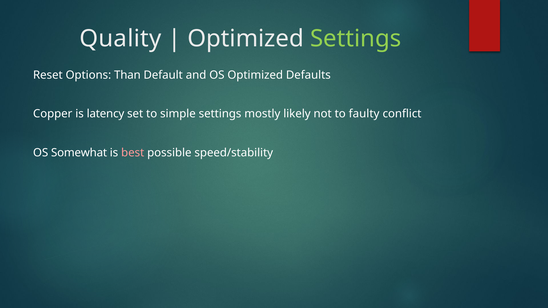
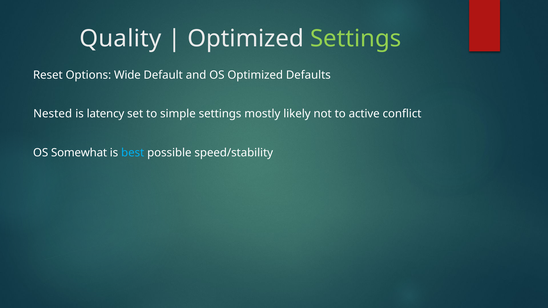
Than: Than -> Wide
Copper: Copper -> Nested
faulty: faulty -> active
best colour: pink -> light blue
